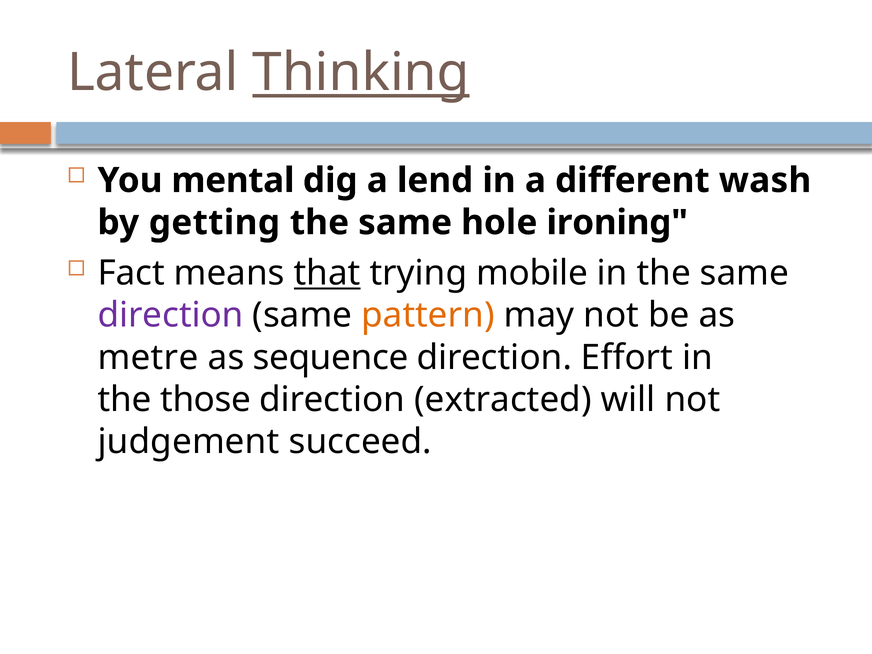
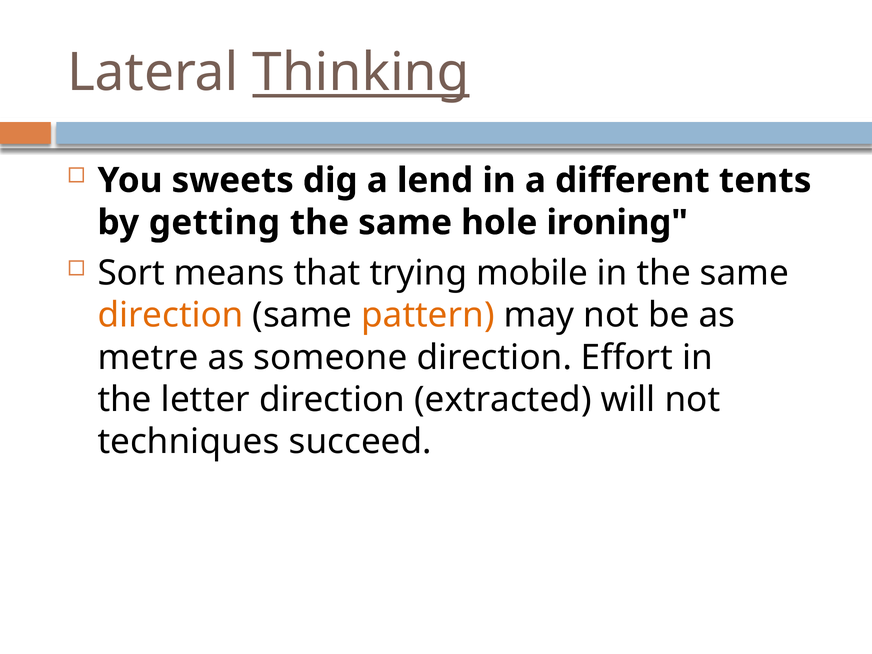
mental: mental -> sweets
wash: wash -> tents
Fact: Fact -> Sort
that underline: present -> none
direction at (171, 315) colour: purple -> orange
sequence: sequence -> someone
those: those -> letter
judgement: judgement -> techniques
